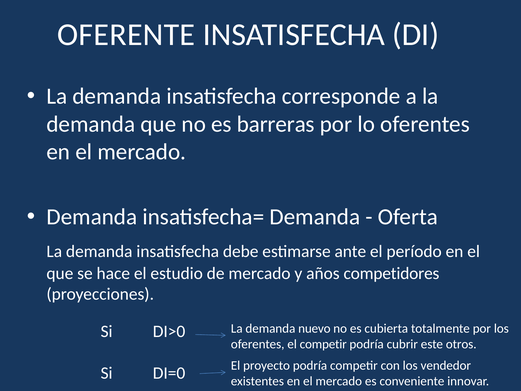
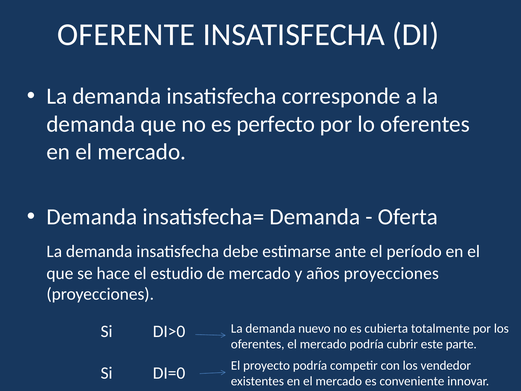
barreras: barreras -> perfecto
años competidores: competidores -> proyecciones
oferentes el competir: competir -> mercado
otros: otros -> parte
